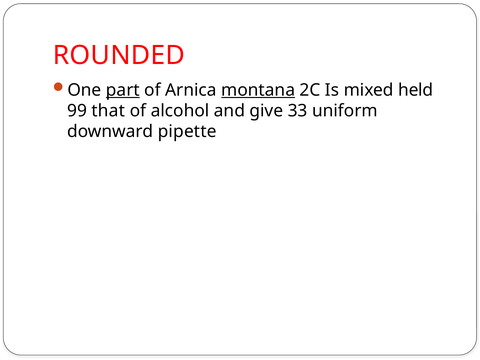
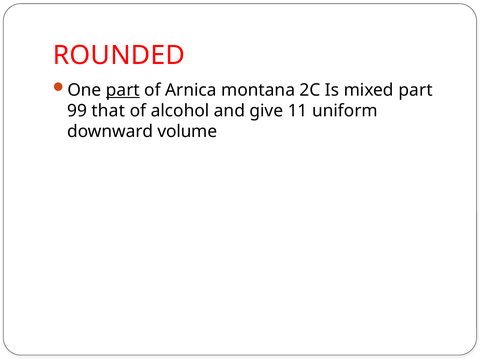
montana underline: present -> none
mixed held: held -> part
33: 33 -> 11
pipette: pipette -> volume
